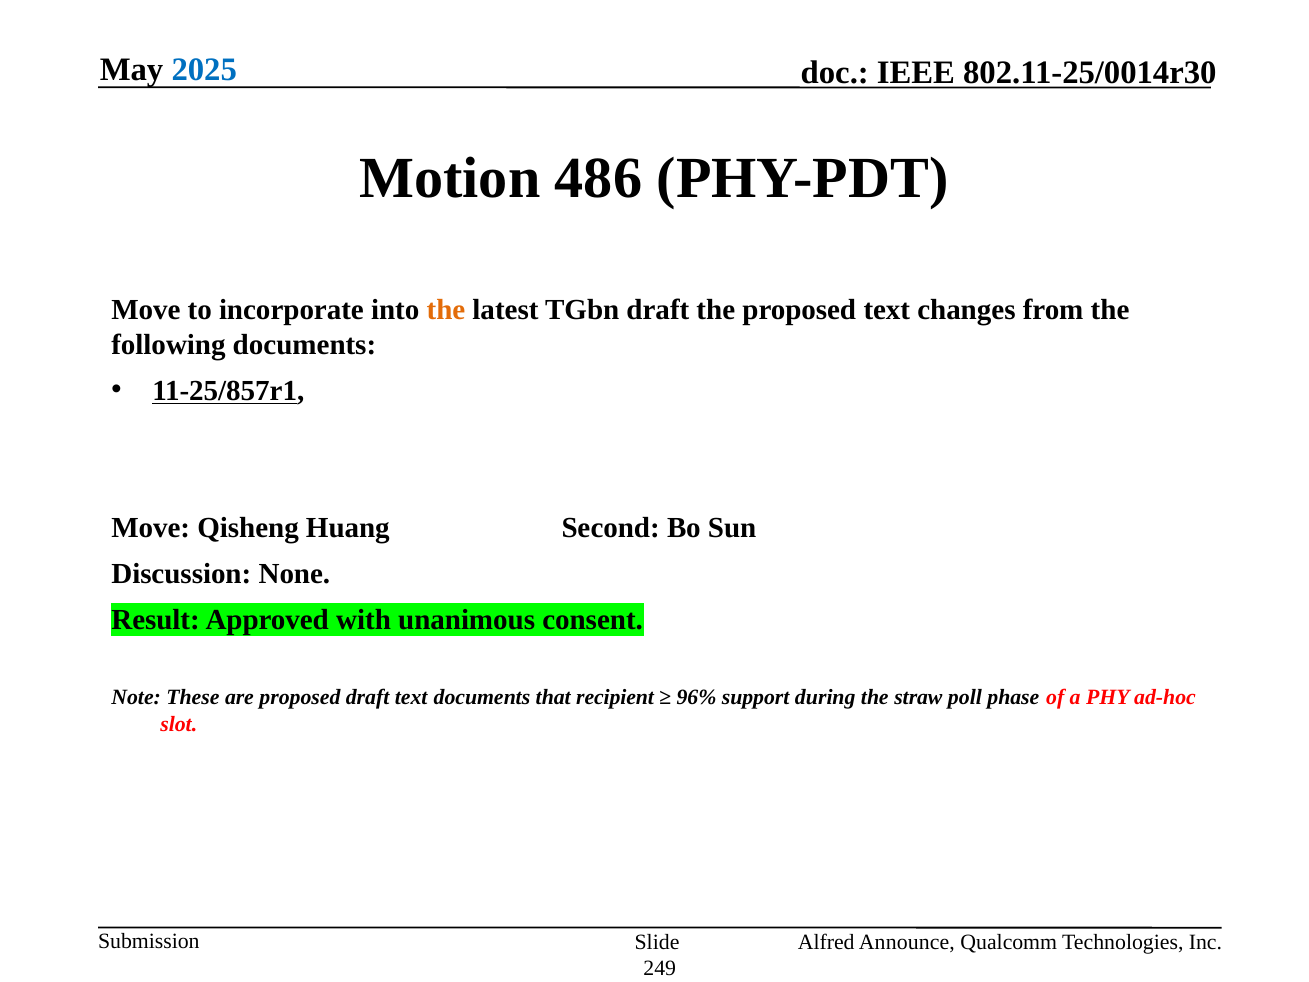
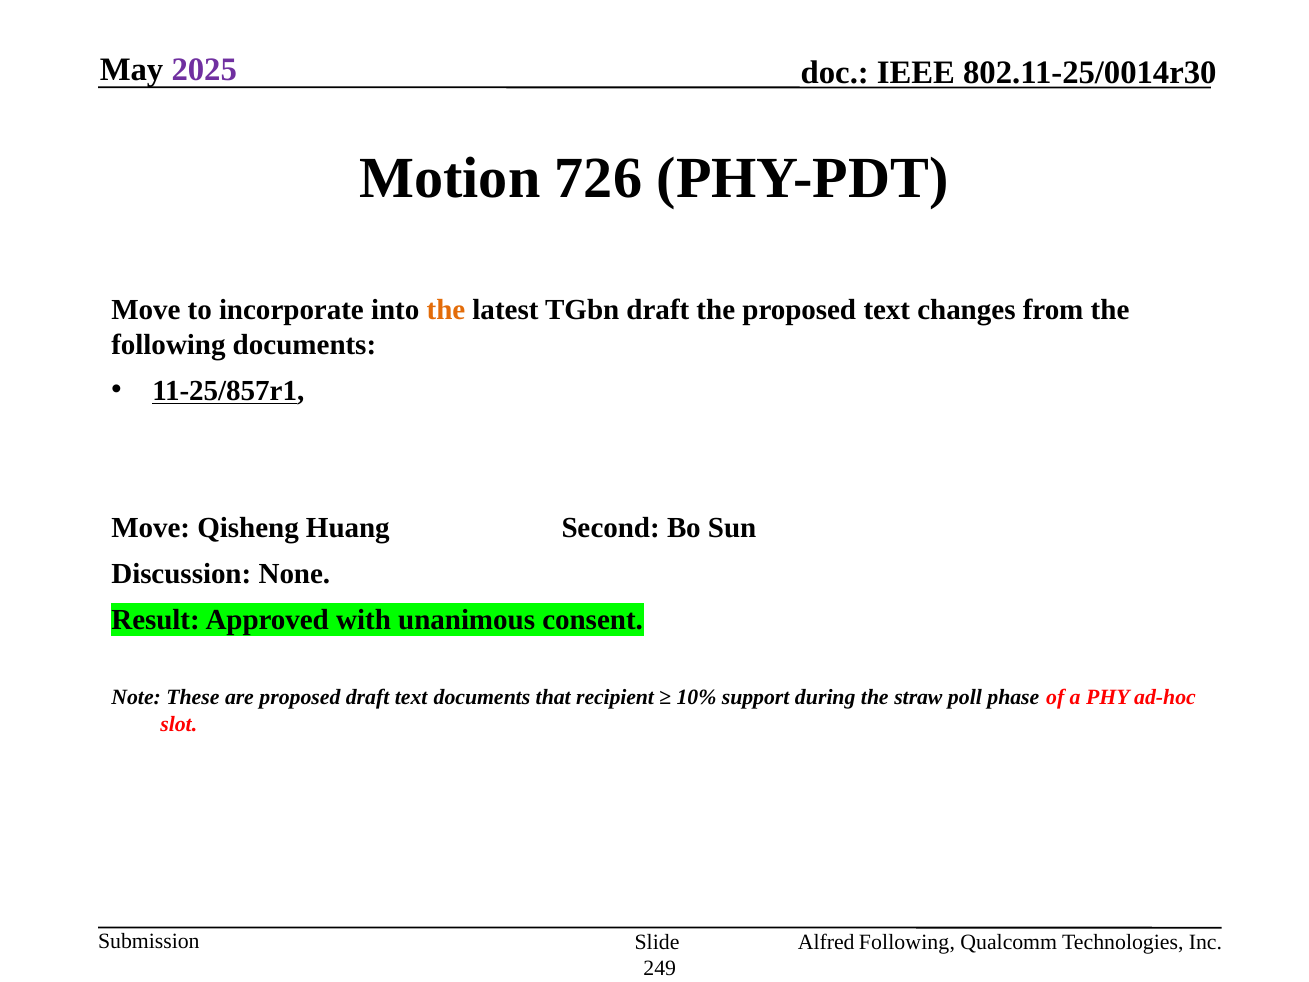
2025 colour: blue -> purple
486: 486 -> 726
96%: 96% -> 10%
Alfred Announce: Announce -> Following
